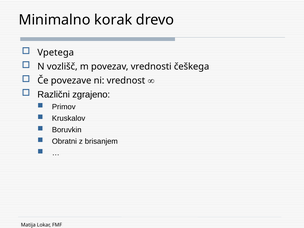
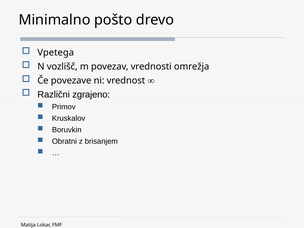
korak: korak -> pošto
češkega: češkega -> omrežja
